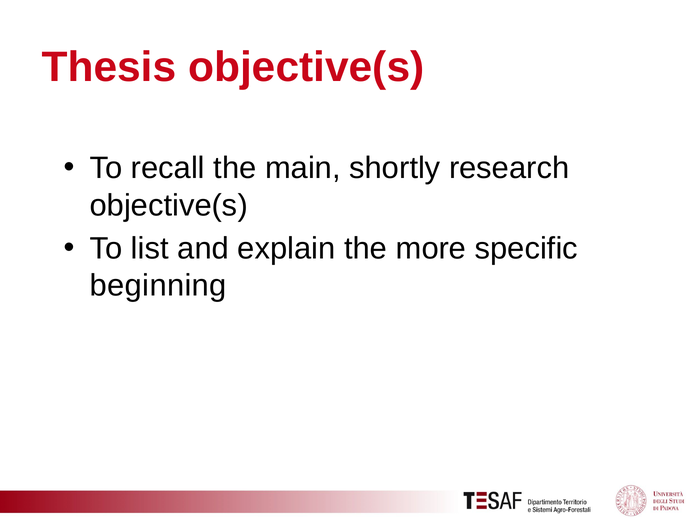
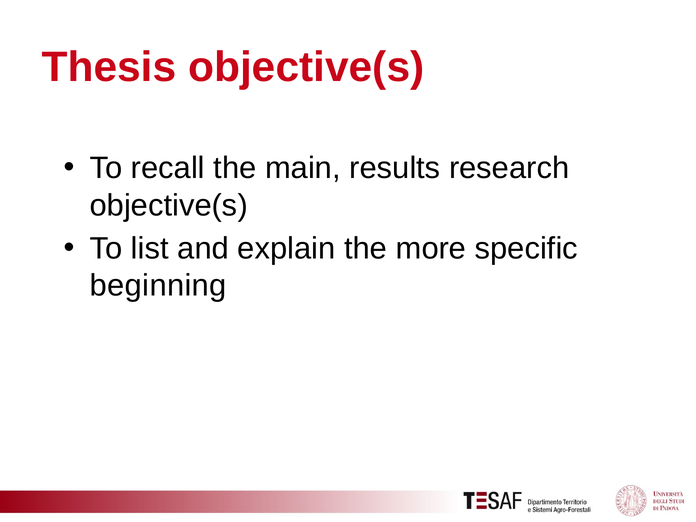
shortly: shortly -> results
